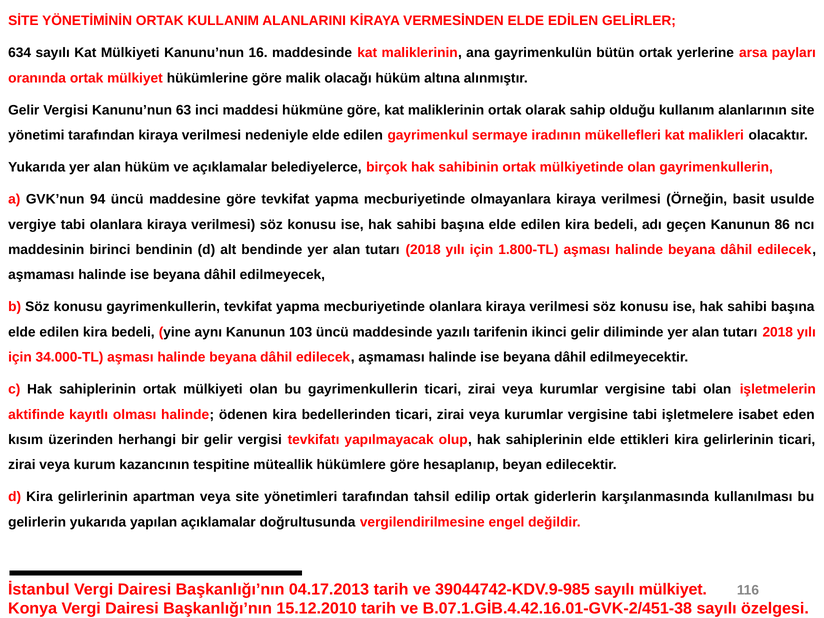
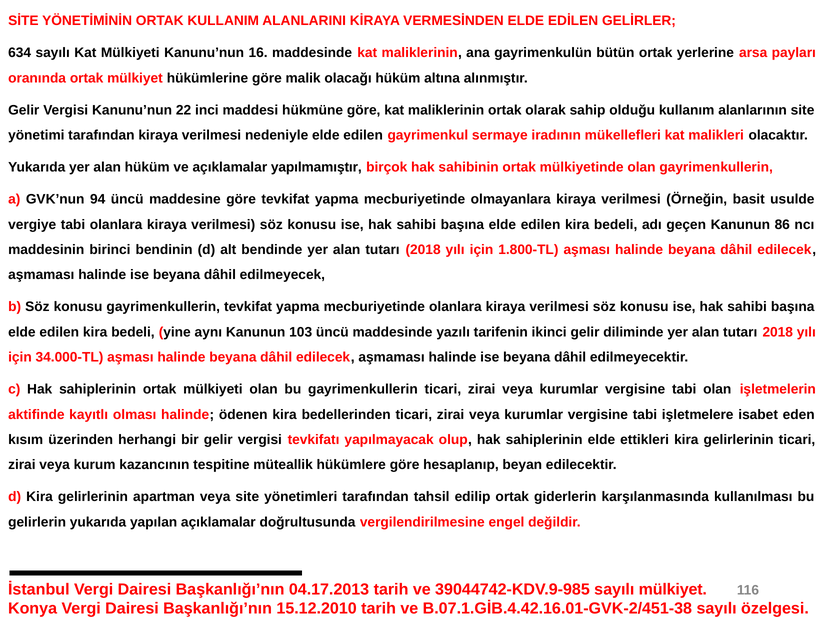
63: 63 -> 22
belediyelerce: belediyelerce -> yapılmamıştır
